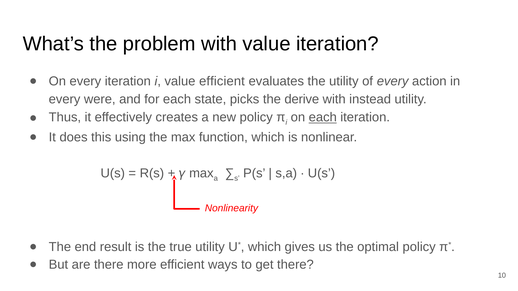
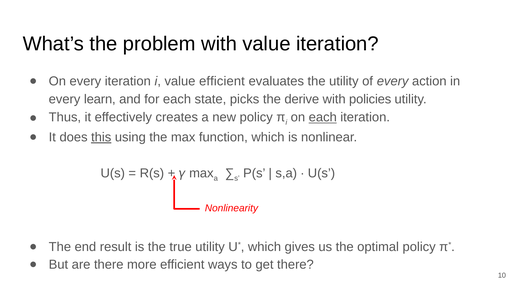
were: were -> learn
instead: instead -> policies
this underline: none -> present
